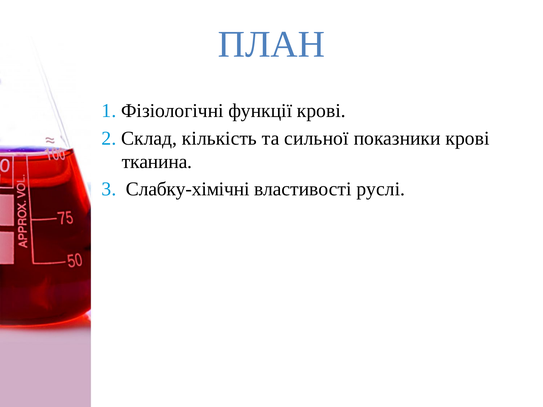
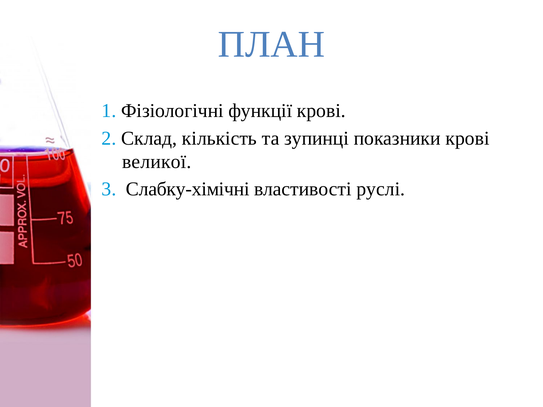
сильної: сильної -> зупинці
тканина: тканина -> великої
